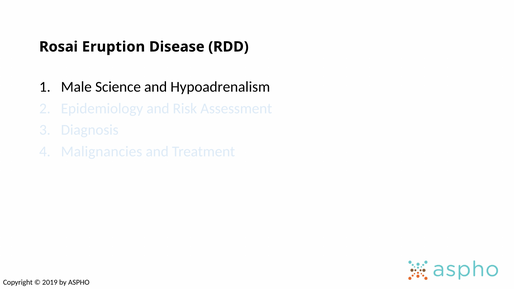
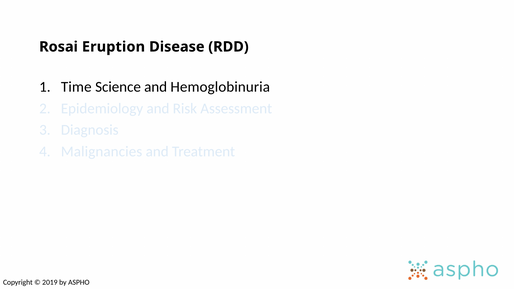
Male: Male -> Time
Hypoadrenalism: Hypoadrenalism -> Hemoglobinuria
